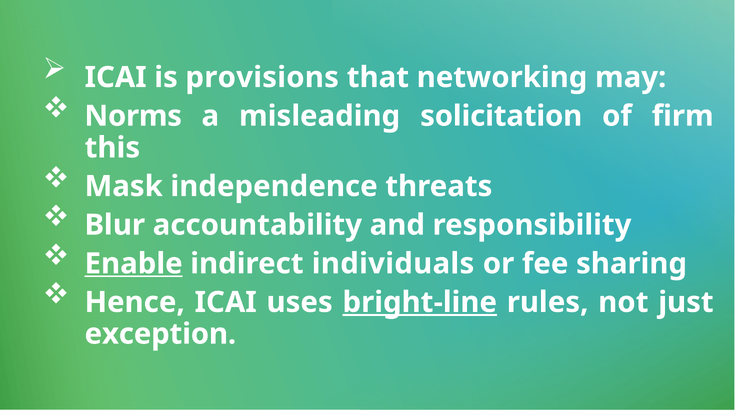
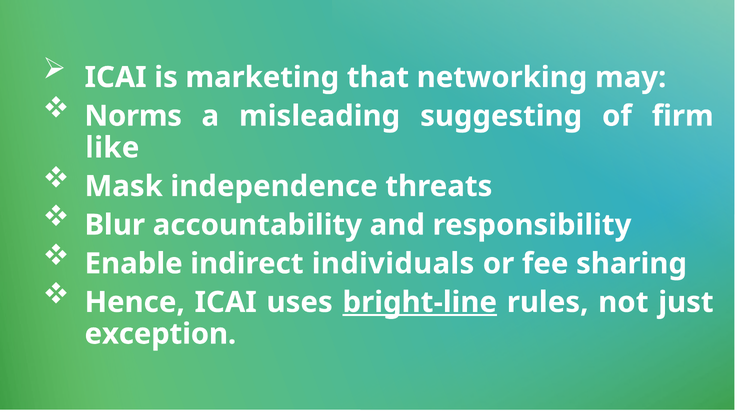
provisions: provisions -> marketing
solicitation: solicitation -> suggesting
this: this -> like
Enable underline: present -> none
